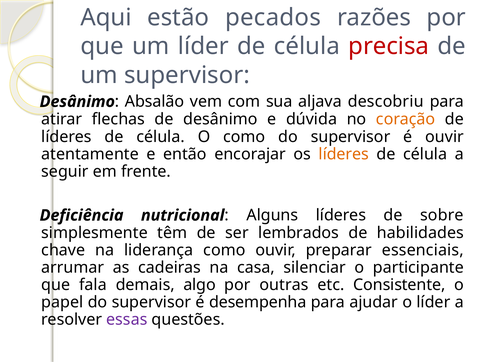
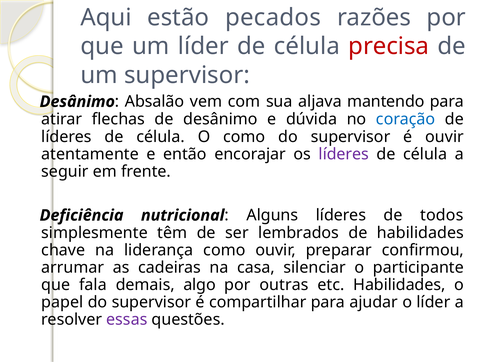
descobriu: descobriu -> mantendo
coração colour: orange -> blue
líderes at (344, 154) colour: orange -> purple
sobre: sobre -> todos
essenciais: essenciais -> confirmou
etc Consistente: Consistente -> Habilidades
desempenha: desempenha -> compartilhar
